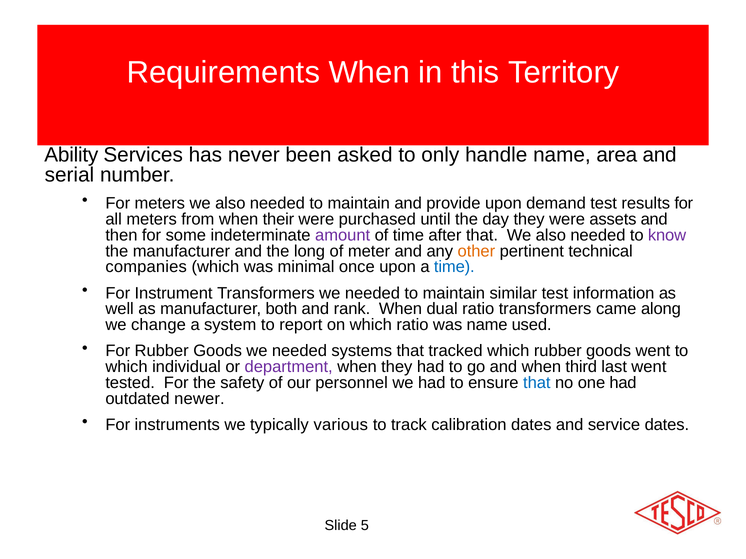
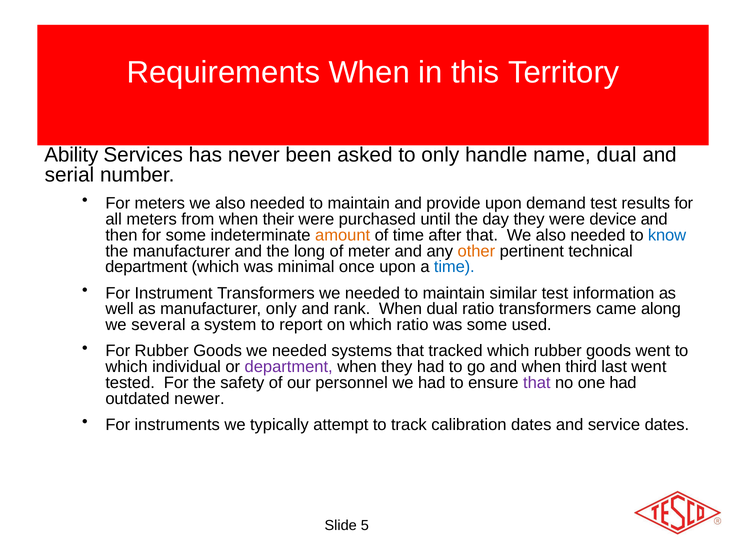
name area: area -> dual
assets: assets -> device
amount colour: purple -> orange
know colour: purple -> blue
companies at (146, 267): companies -> department
manufacturer both: both -> only
change: change -> several
was name: name -> some
that at (537, 383) colour: blue -> purple
various: various -> attempt
